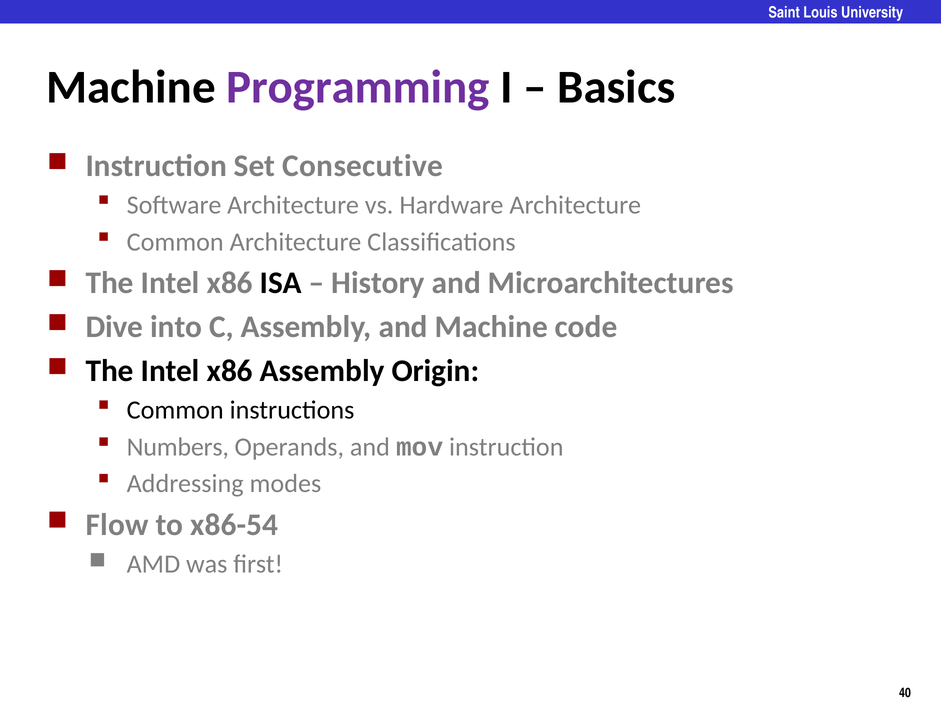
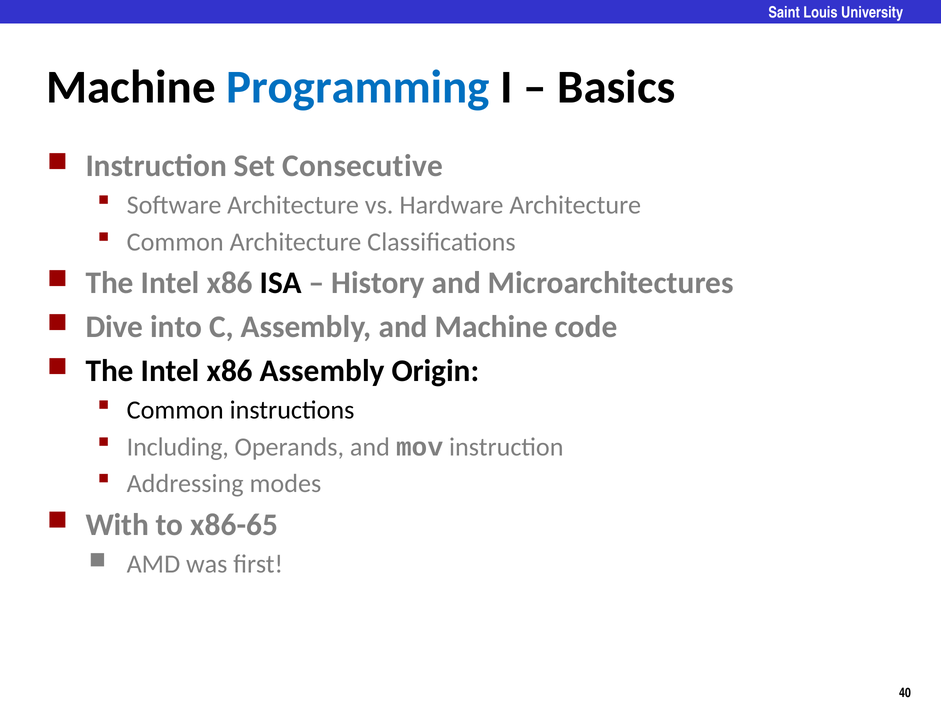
Programming colour: purple -> blue
Numbers: Numbers -> Including
Flow: Flow -> With
x86-54: x86-54 -> x86-65
